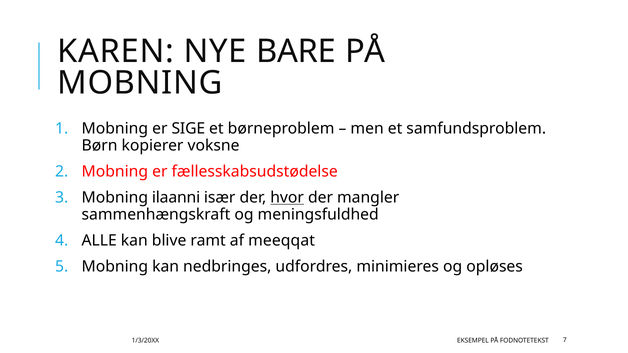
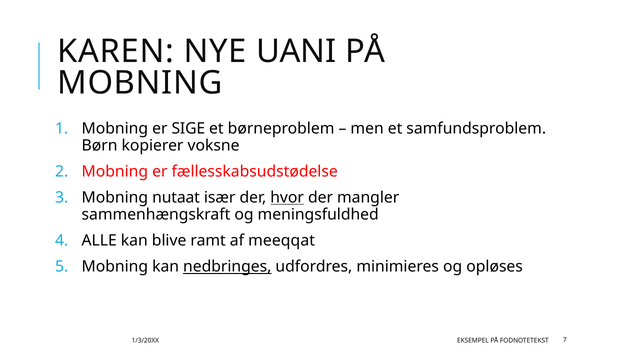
BARE: BARE -> UANI
ilaanni: ilaanni -> nutaat
nedbringes underline: none -> present
